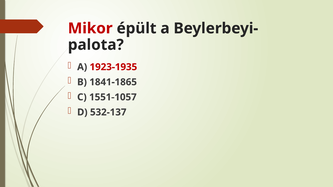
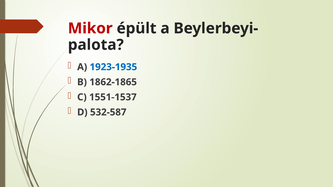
1923-1935 colour: red -> blue
1841-1865: 1841-1865 -> 1862-1865
1551-1057: 1551-1057 -> 1551-1537
532-137: 532-137 -> 532-587
